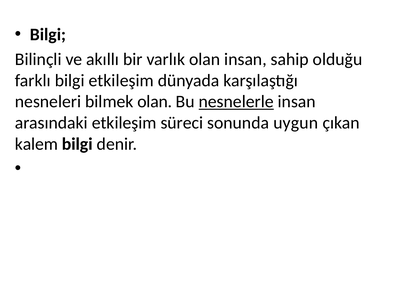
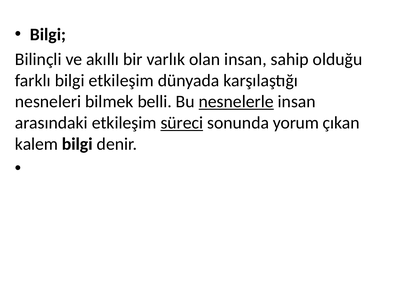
bilmek olan: olan -> belli
süreci underline: none -> present
uygun: uygun -> yorum
